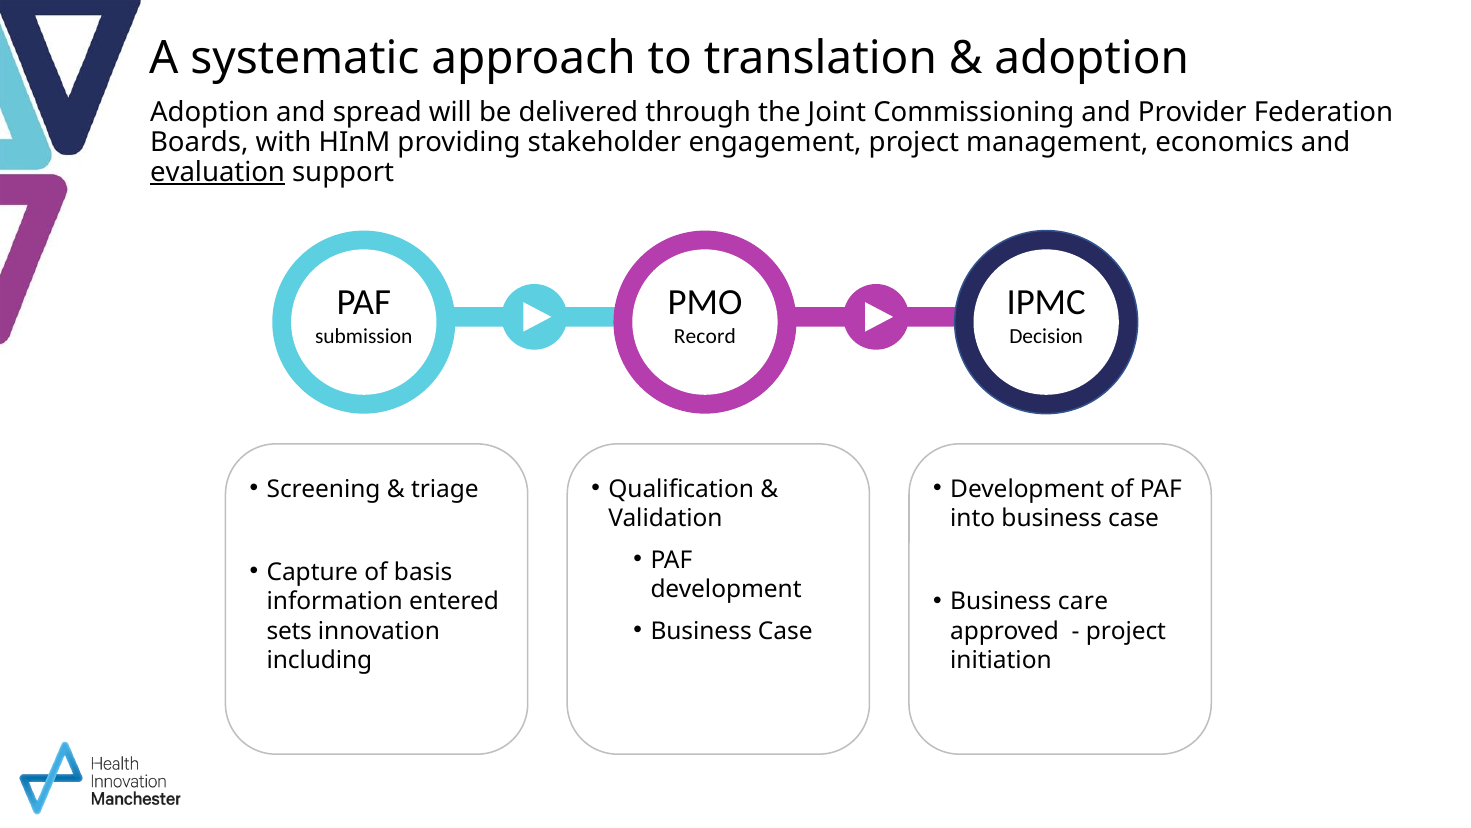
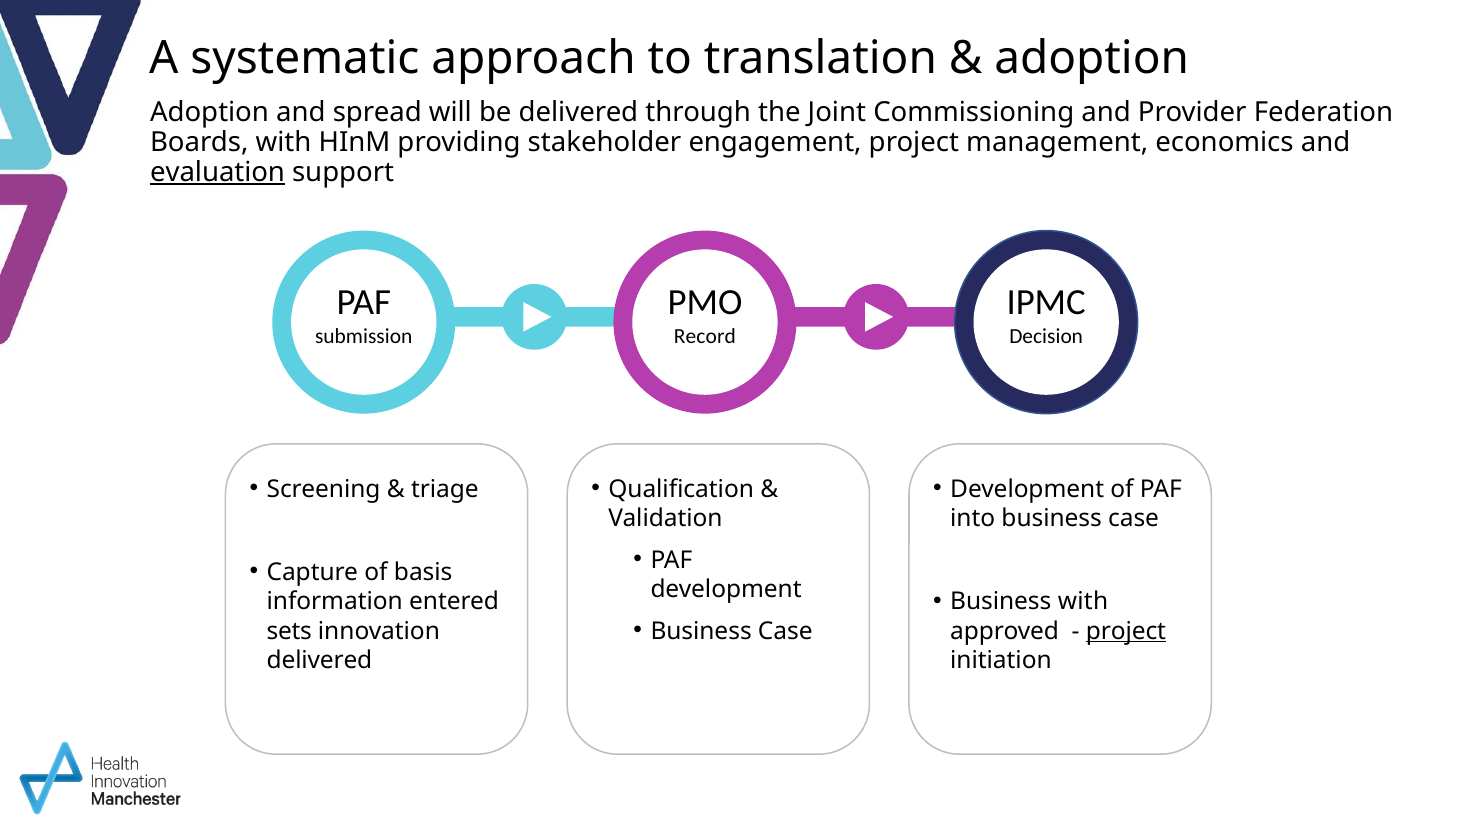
Business care: care -> with
project at (1126, 631) underline: none -> present
including at (319, 660): including -> delivered
